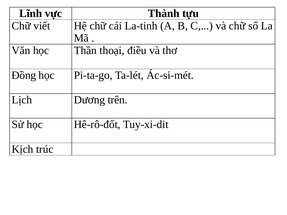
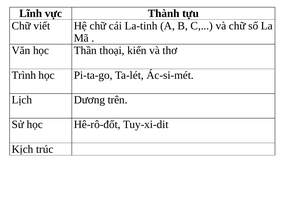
điều: điều -> kiến
Đồng: Đồng -> Trình
